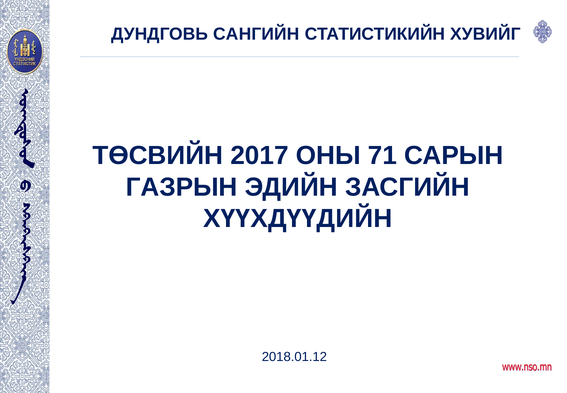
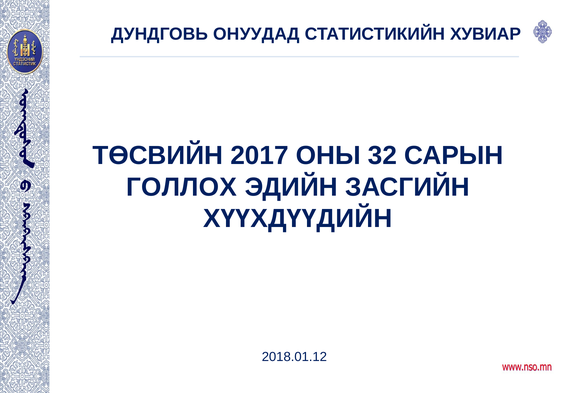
САНГИЙН: САНГИЙН -> ОНУУДАД
ХУВИЙГ: ХУВИЙГ -> ХУВИАР
71: 71 -> 32
ГАЗРЫН: ГАЗРЫН -> ГОЛЛОХ
